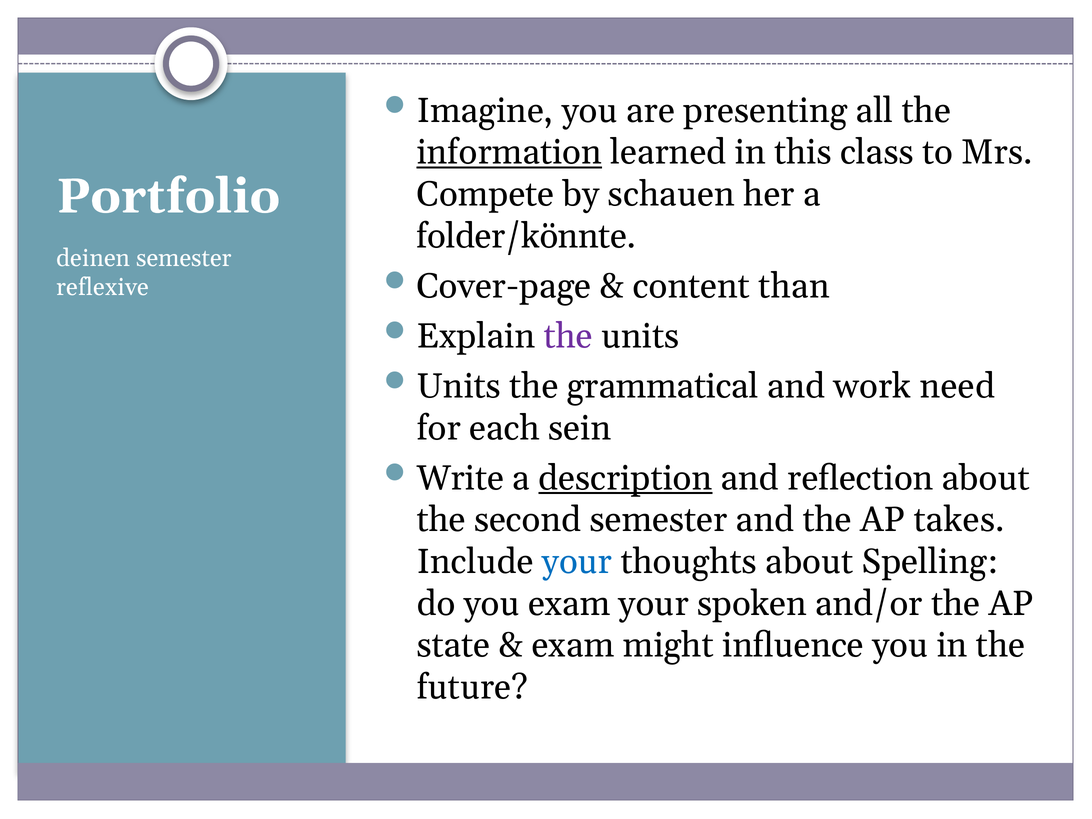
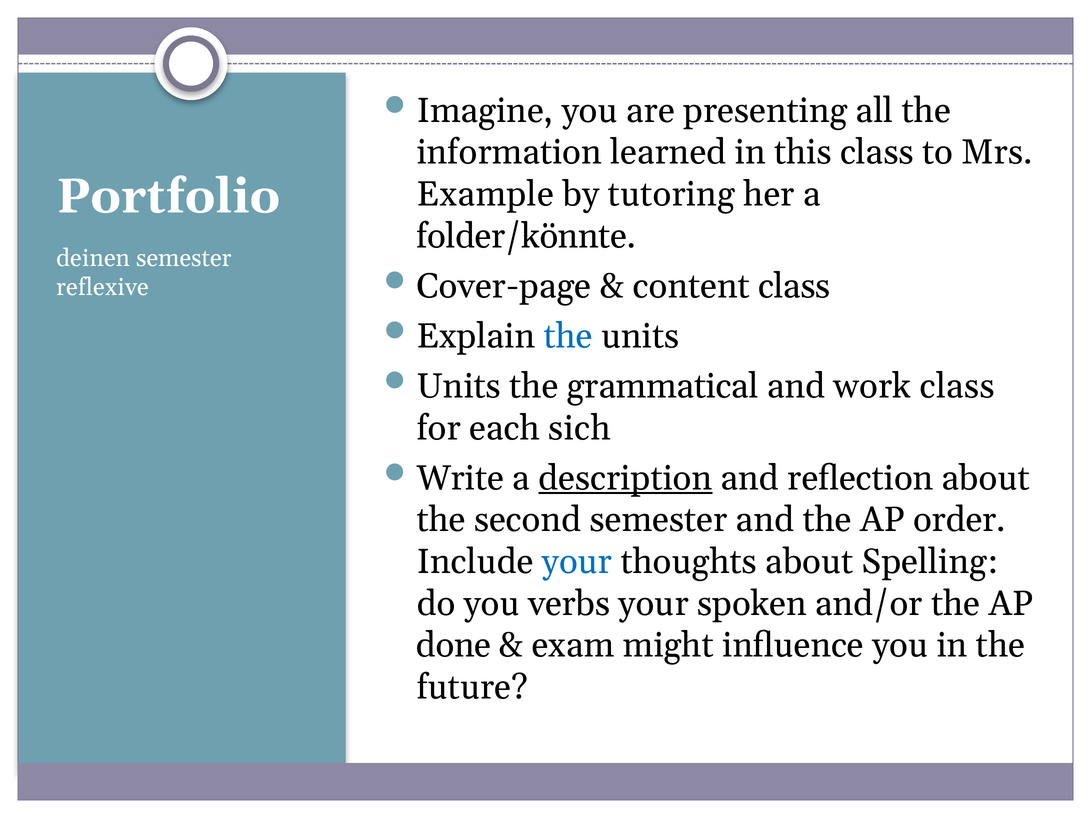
information underline: present -> none
Compete: Compete -> Example
schauen: schauen -> tutoring
content than: than -> class
the at (568, 336) colour: purple -> blue
work need: need -> class
sein: sein -> sich
takes: takes -> order
you exam: exam -> verbs
state: state -> done
